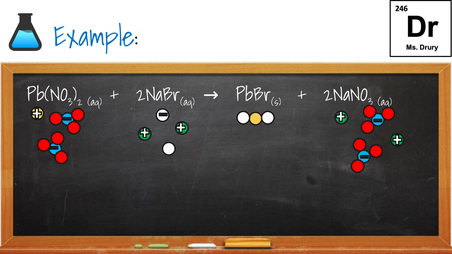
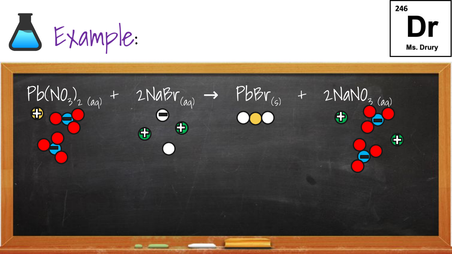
Example colour: blue -> purple
